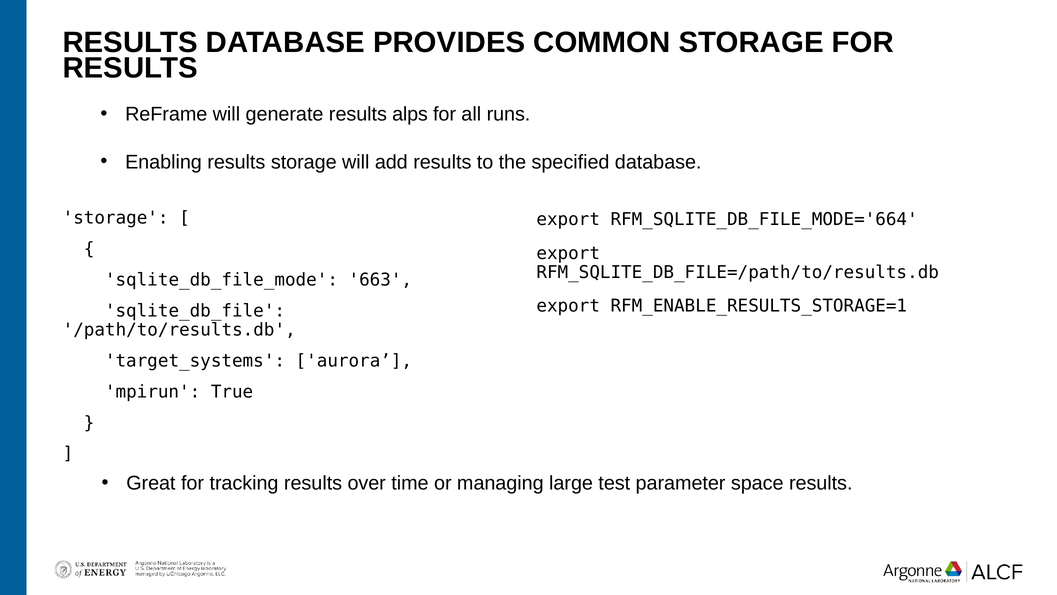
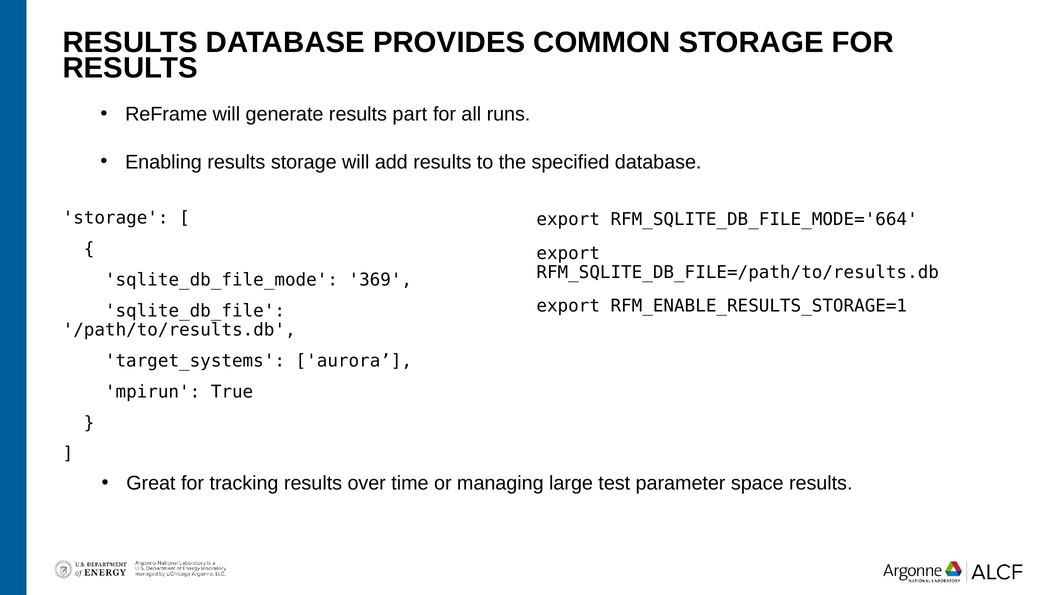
alps: alps -> part
663: 663 -> 369
